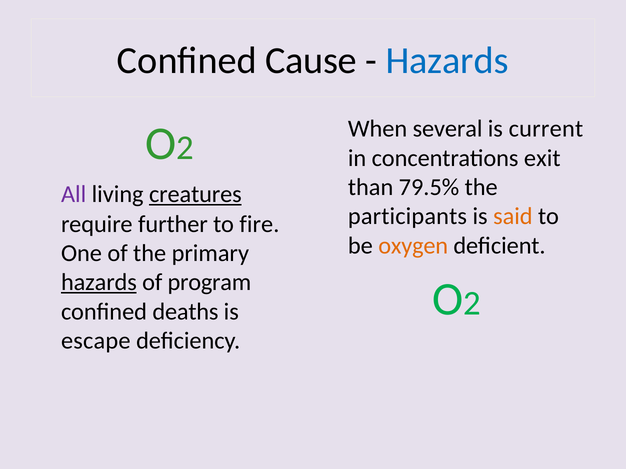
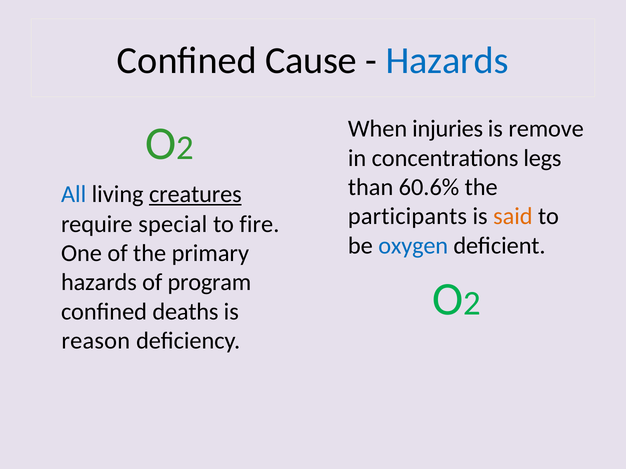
several: several -> injuries
current: current -> remove
exit: exit -> legs
79.5%: 79.5% -> 60.6%
All colour: purple -> blue
further: further -> special
oxygen colour: orange -> blue
hazards at (99, 283) underline: present -> none
escape: escape -> reason
